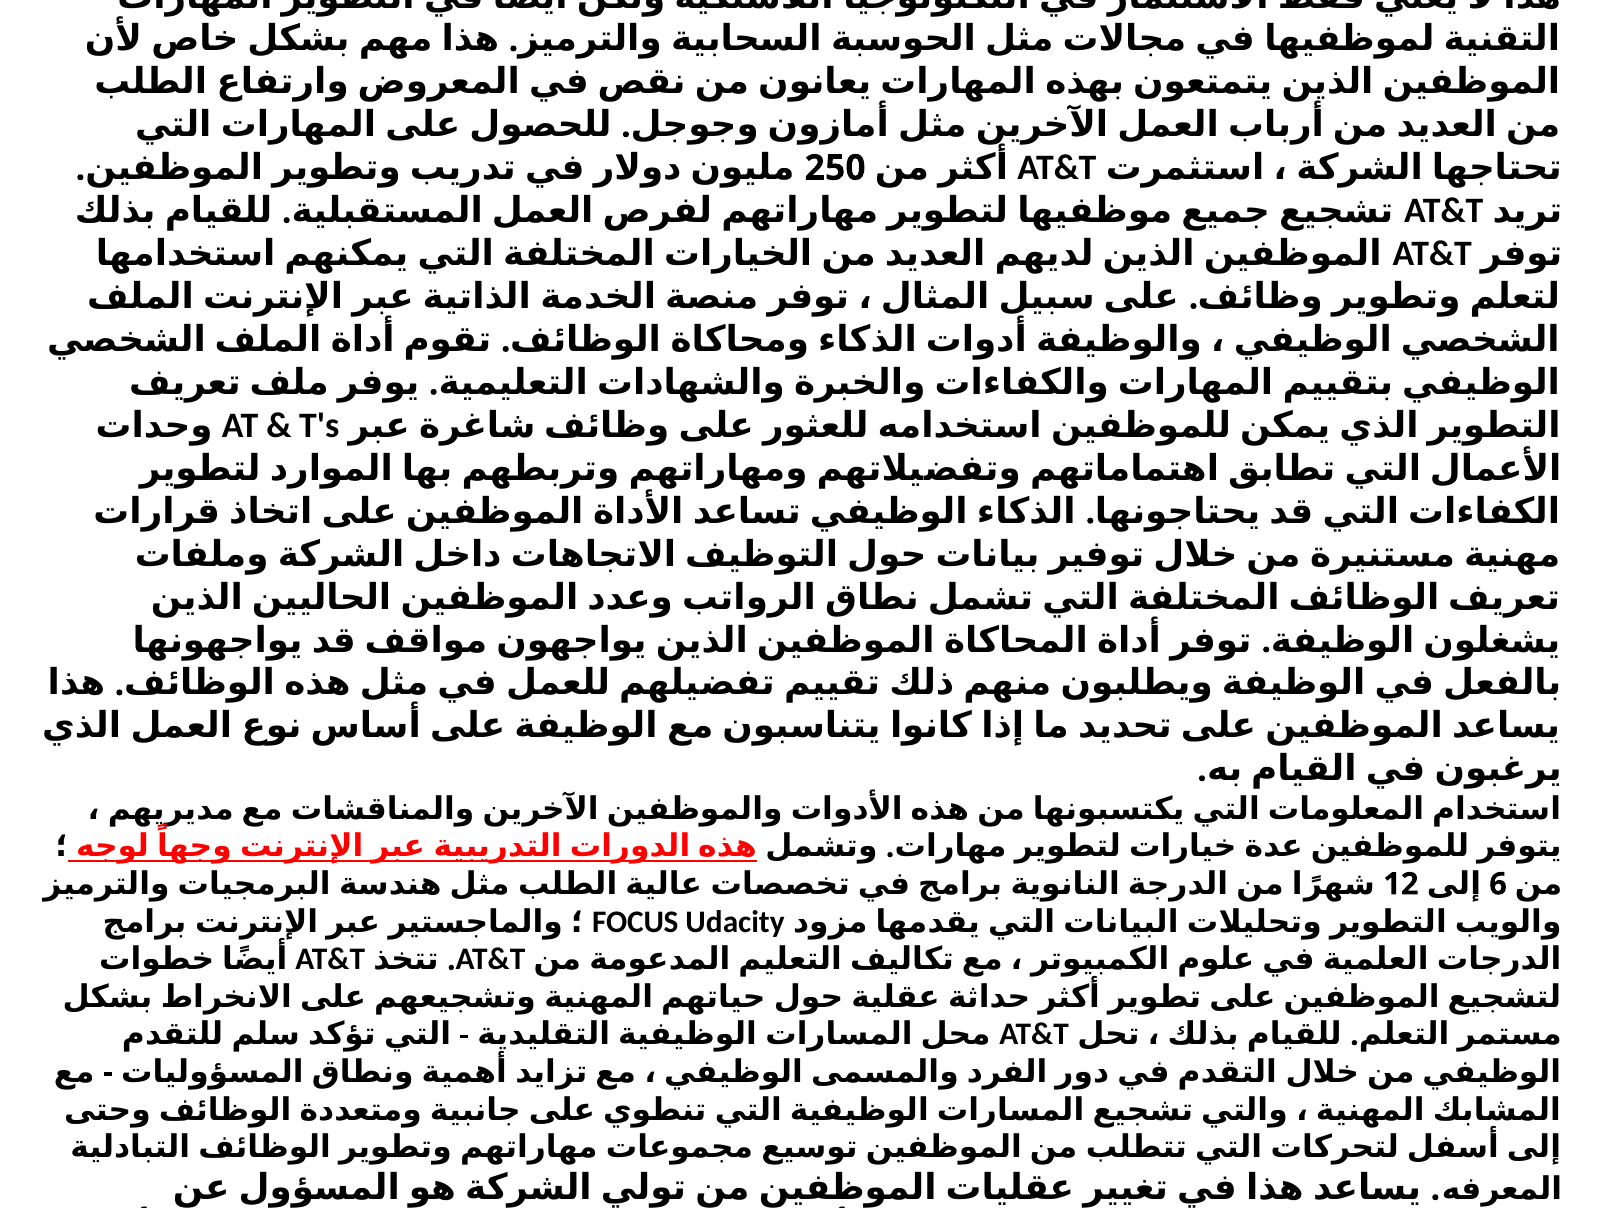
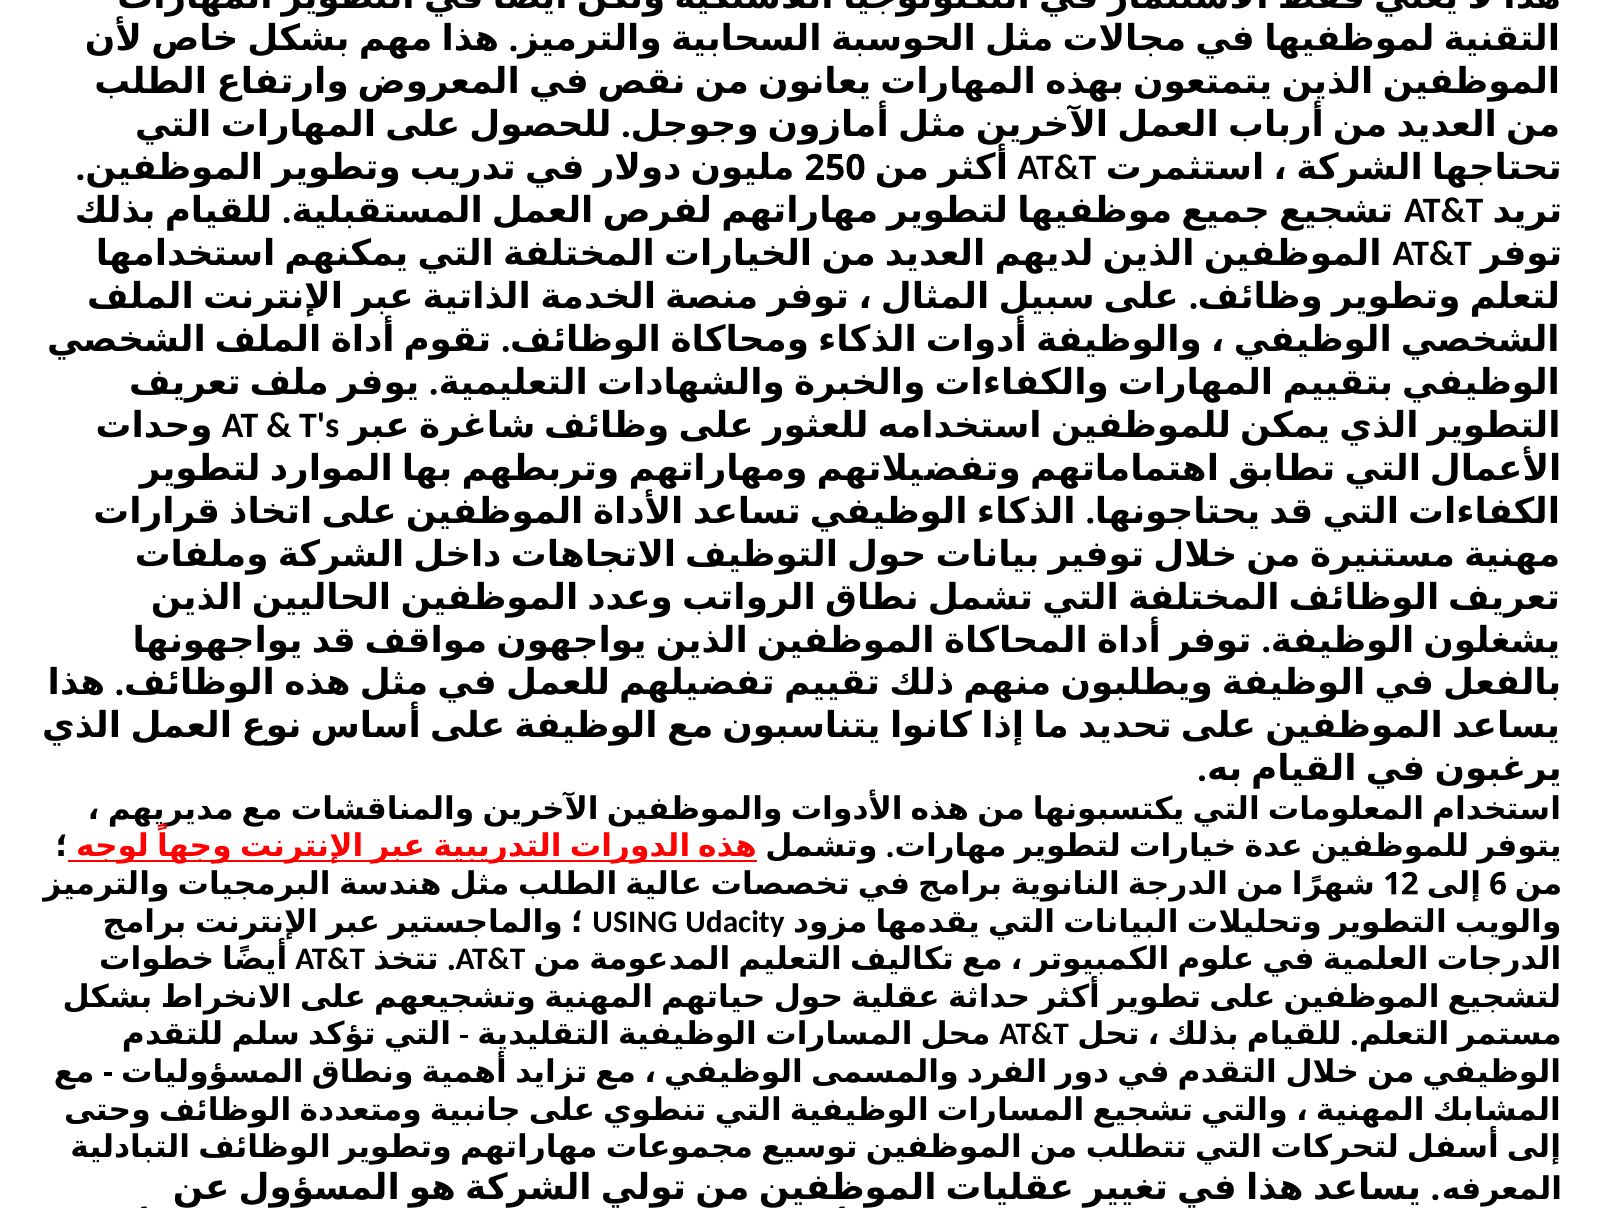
FOCUS: FOCUS -> USING
